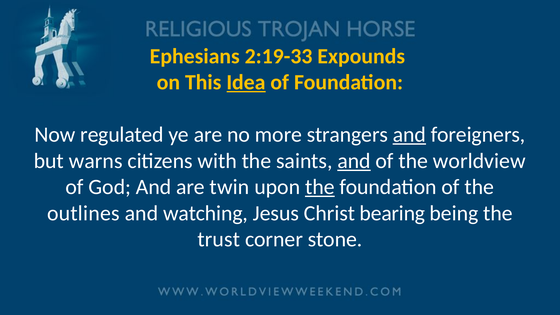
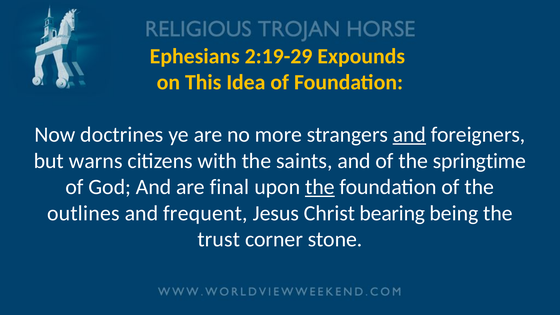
2:19-33: 2:19-33 -> 2:19-29
Idea underline: present -> none
regulated: regulated -> doctrines
and at (354, 161) underline: present -> none
worldview: worldview -> springtime
twin: twin -> final
watching: watching -> frequent
